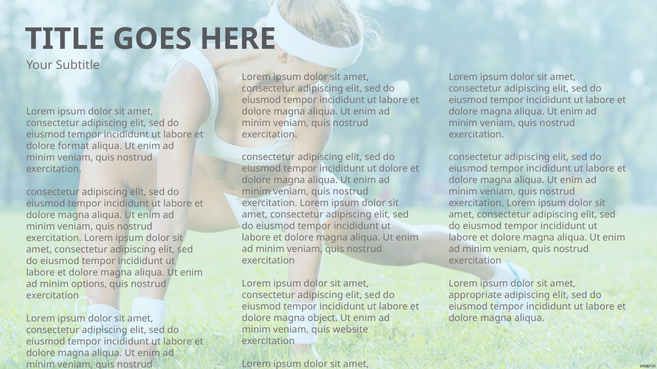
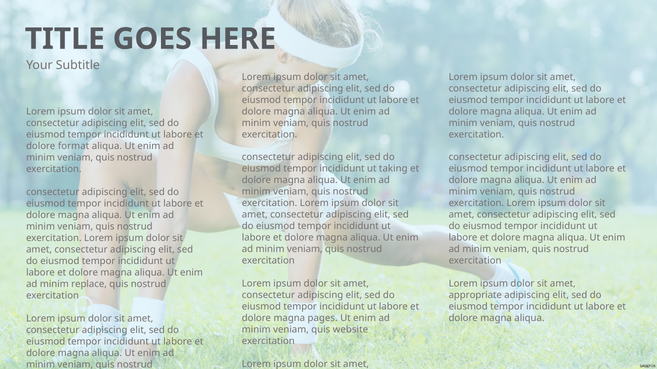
ut dolore: dolore -> taking
options: options -> replace
object: object -> pages
